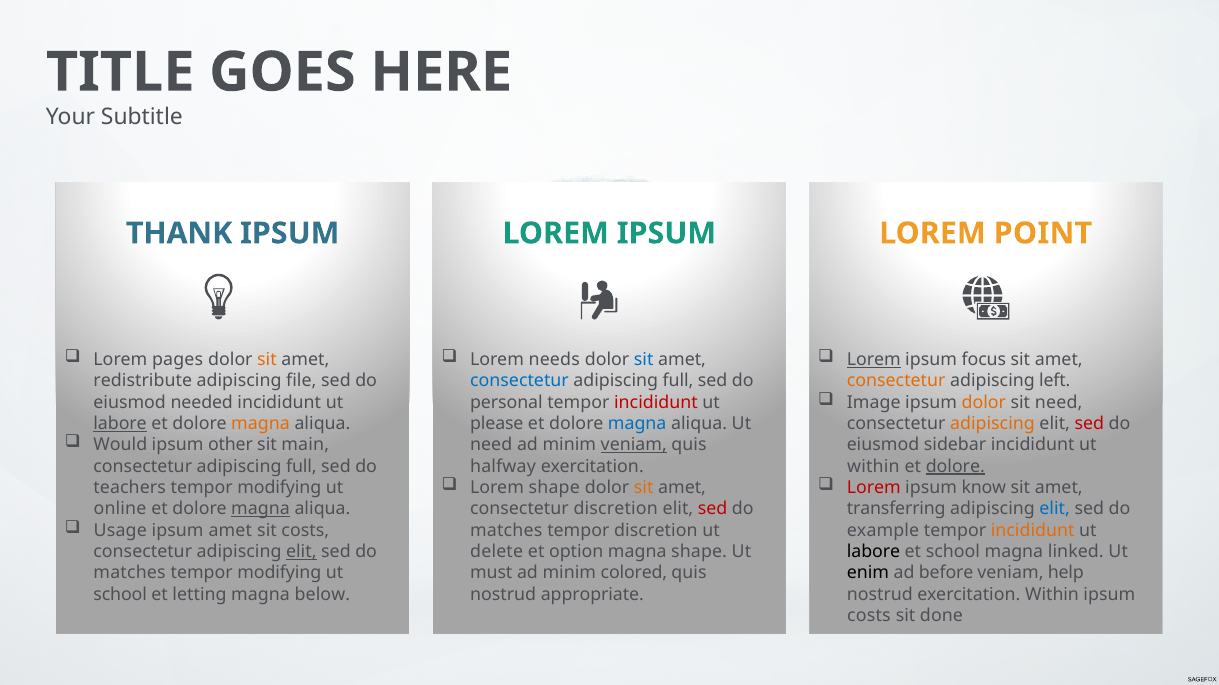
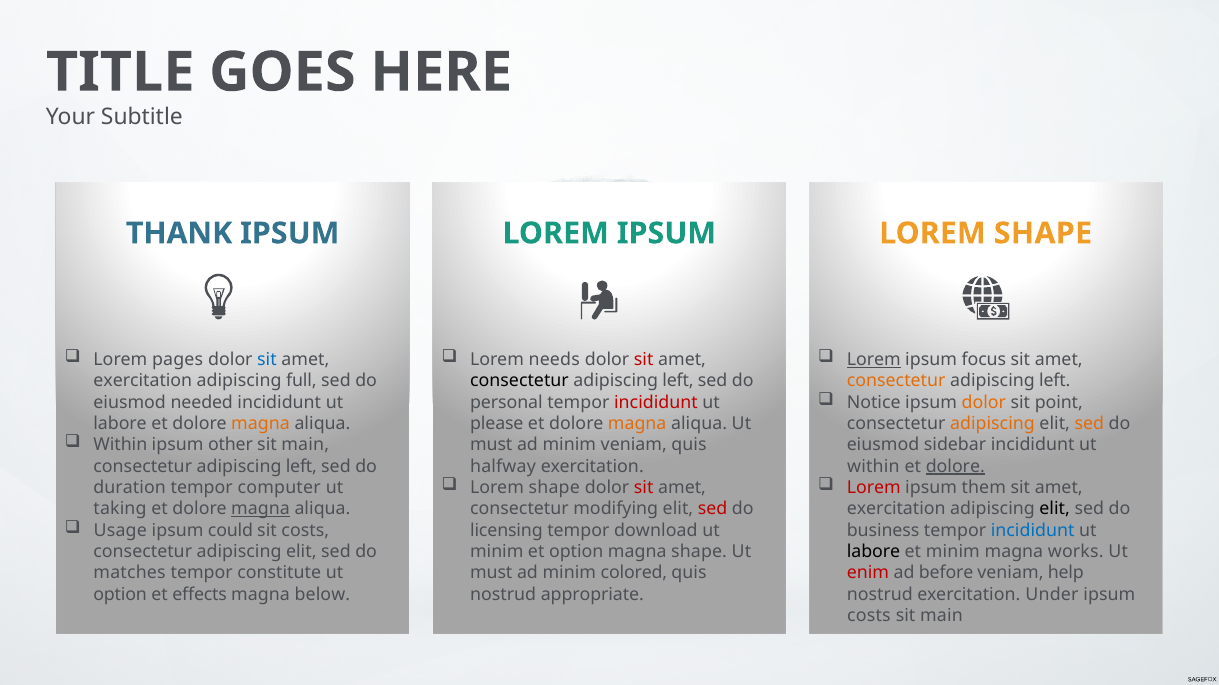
POINT at (1043, 234): POINT -> SHAPE
sit at (267, 360) colour: orange -> blue
sit at (644, 360) colour: blue -> red
redistribute at (143, 381): redistribute -> exercitation
file: file -> full
consectetur at (519, 381) colour: blue -> black
full at (678, 381): full -> left
Image: Image -> Notice
sit need: need -> point
labore at (120, 424) underline: present -> none
magna at (637, 424) colour: blue -> orange
sed at (1089, 424) colour: red -> orange
Would at (120, 445): Would -> Within
need at (491, 445): need -> must
veniam at (634, 445) underline: present -> none
full at (301, 467): full -> left
sit at (644, 488) colour: orange -> red
know: know -> them
teachers: teachers -> duration
modifying at (279, 488): modifying -> computer
online: online -> taking
consectetur discretion: discretion -> modifying
transferring at (896, 510): transferring -> exercitation
elit at (1055, 510) colour: blue -> black
ipsum amet: amet -> could
matches at (506, 531): matches -> licensing
tempor discretion: discretion -> download
example: example -> business
incididunt at (1033, 531) colour: orange -> blue
elit at (301, 552) underline: present -> none
delete at (497, 552): delete -> minim
et school: school -> minim
linked: linked -> works
modifying at (279, 574): modifying -> constitute
enim colour: black -> red
school at (120, 595): school -> option
letting: letting -> effects
exercitation Within: Within -> Under
done at (942, 616): done -> main
